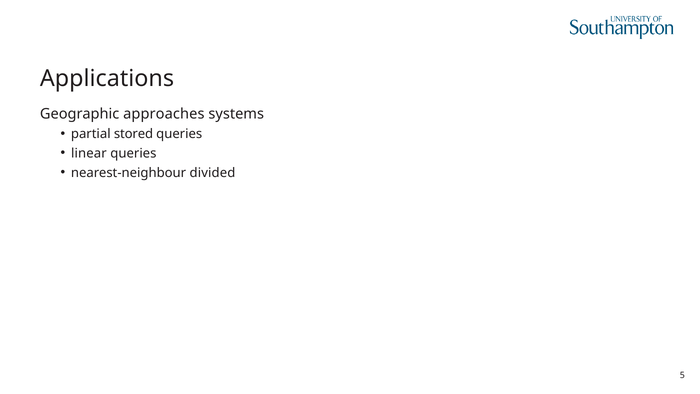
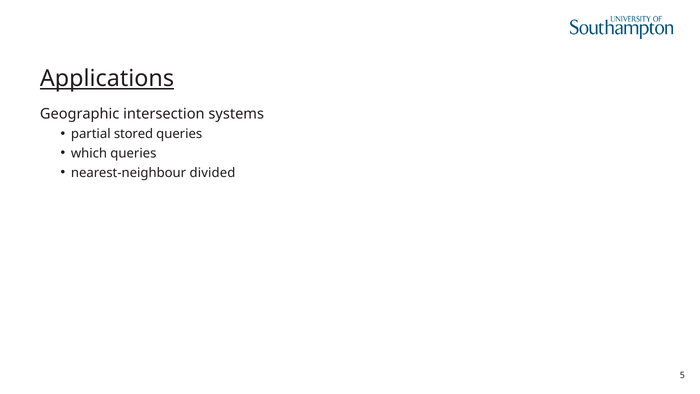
Applications underline: none -> present
approaches: approaches -> intersection
linear: linear -> which
